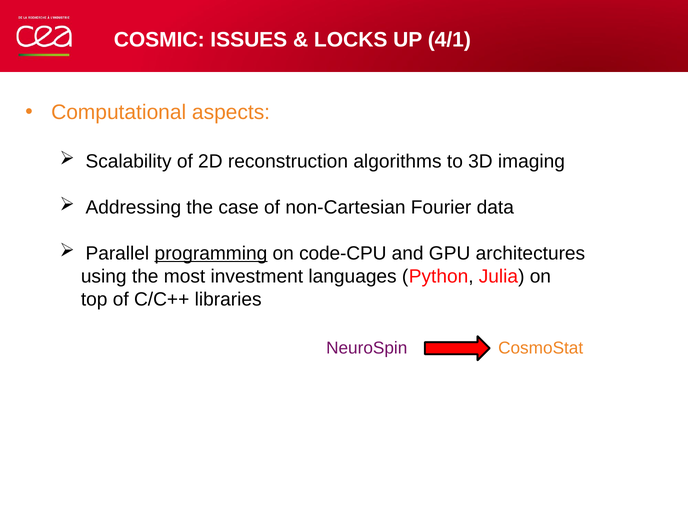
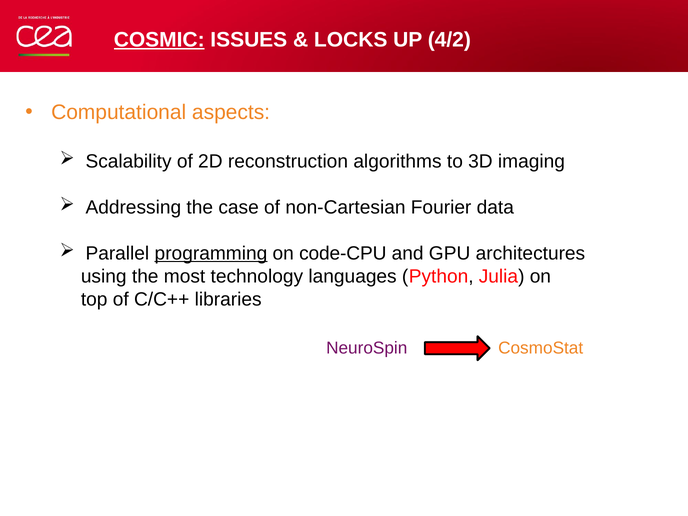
COSMIC underline: none -> present
4/1: 4/1 -> 4/2
investment: investment -> technology
